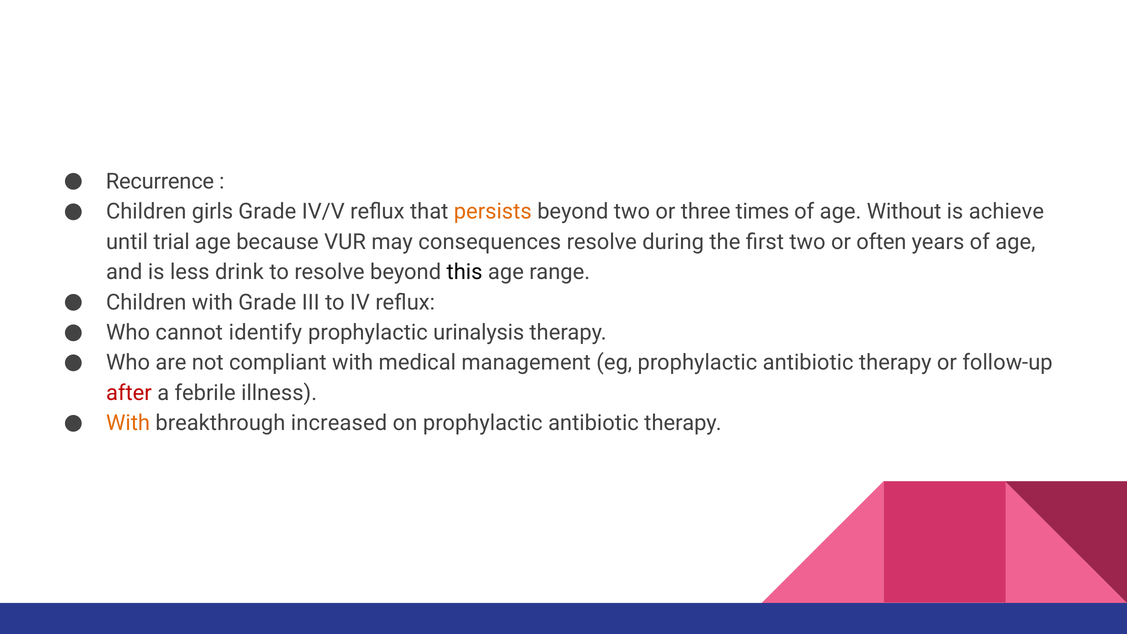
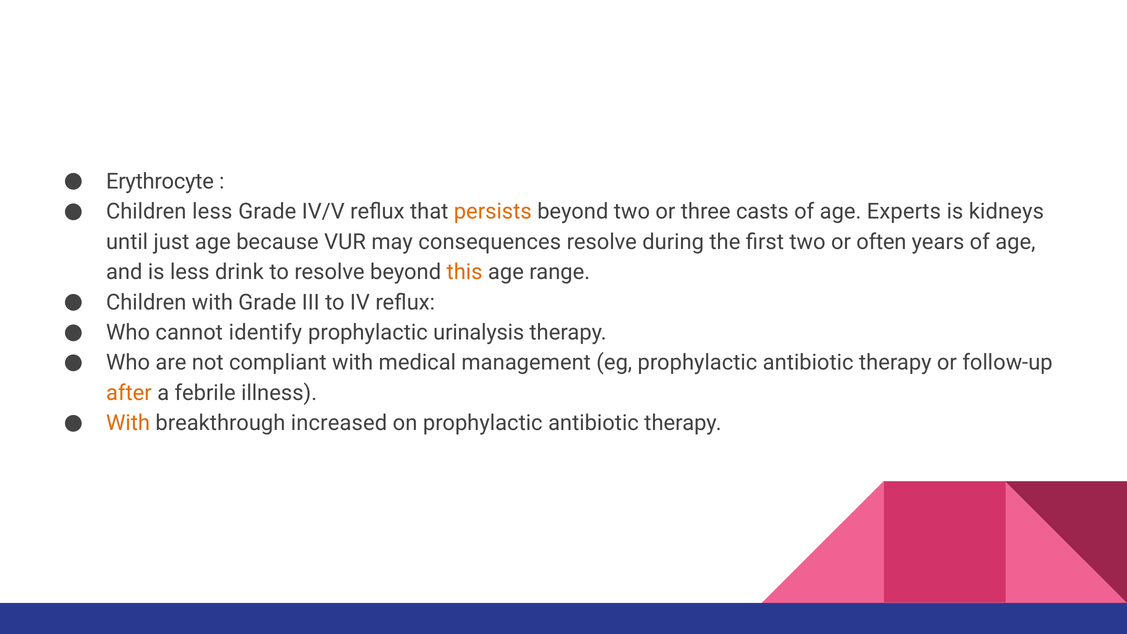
Recurrence: Recurrence -> Erythrocyte
Children girls: girls -> less
times: times -> casts
Without: Without -> Experts
achieve: achieve -> kidneys
trial: trial -> just
this colour: black -> orange
after colour: red -> orange
